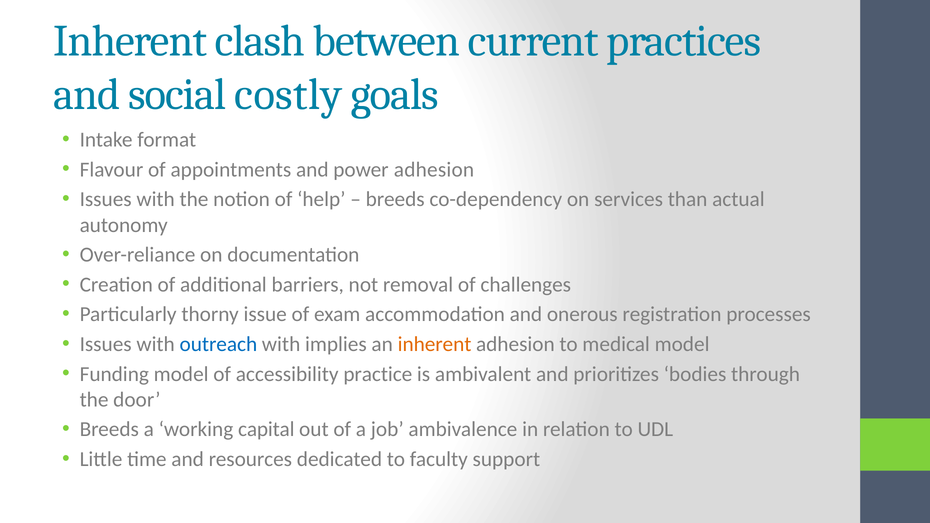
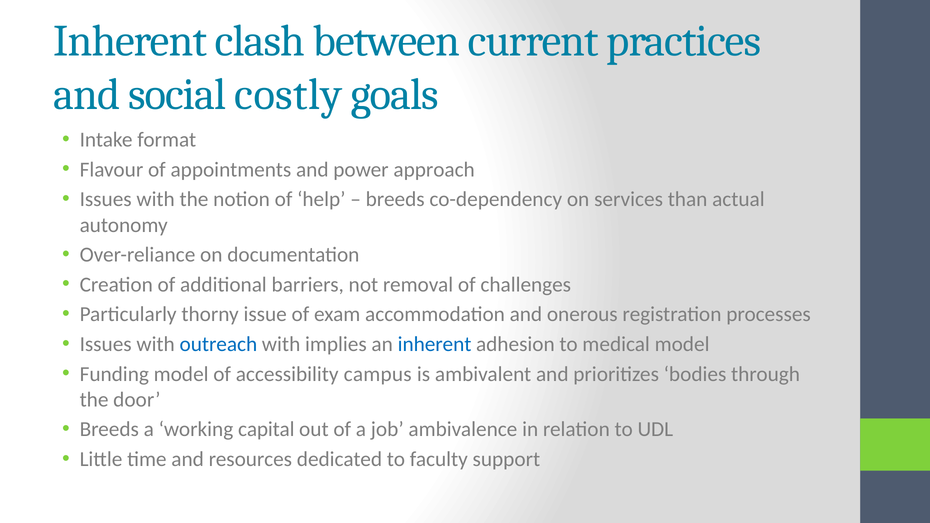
power adhesion: adhesion -> approach
inherent at (435, 344) colour: orange -> blue
practice: practice -> campus
